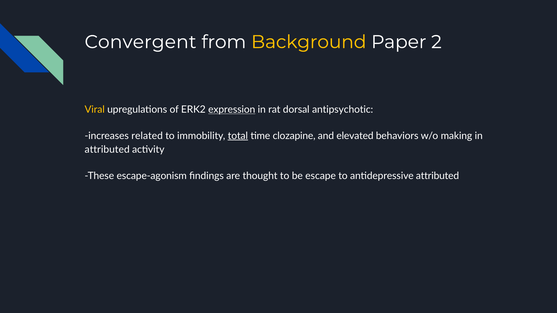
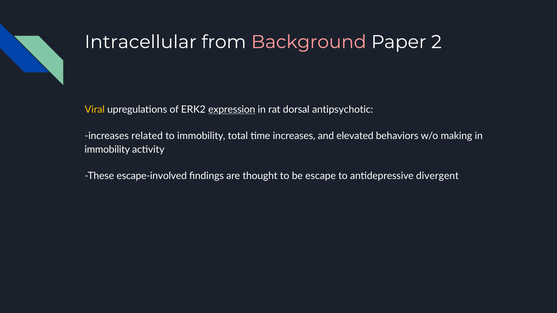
Convergent: Convergent -> Intracellular
Background colour: yellow -> pink
total underline: present -> none
time clozapine: clozapine -> increases
attributed at (107, 150): attributed -> immobility
escape-agonism: escape-agonism -> escape-involved
antidepressive attributed: attributed -> divergent
